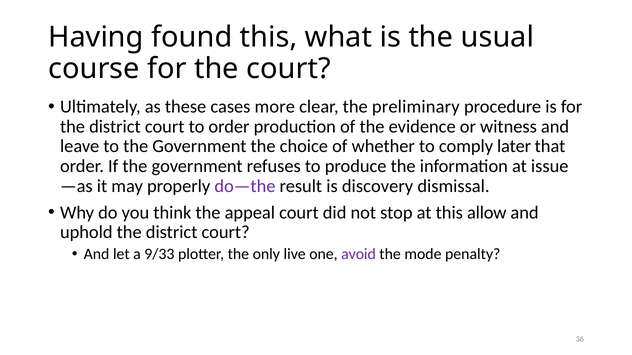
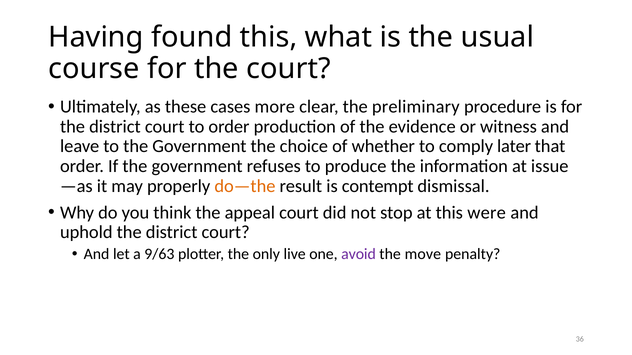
do—the colour: purple -> orange
discovery: discovery -> contempt
allow: allow -> were
9/33: 9/33 -> 9/63
mode: mode -> move
